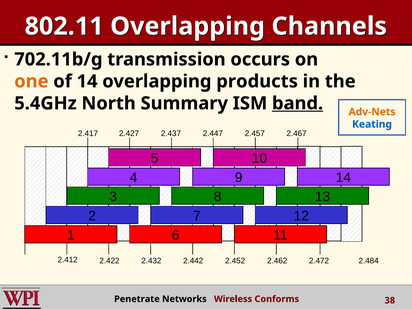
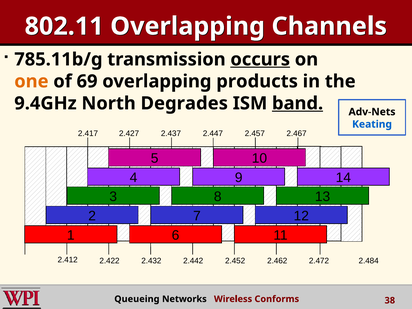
702.11b/g: 702.11b/g -> 785.11b/g
occurs underline: none -> present
of 14: 14 -> 69
5.4GHz: 5.4GHz -> 9.4GHz
Summary: Summary -> Degrades
Adv-Nets colour: orange -> black
Penetrate: Penetrate -> Queueing
